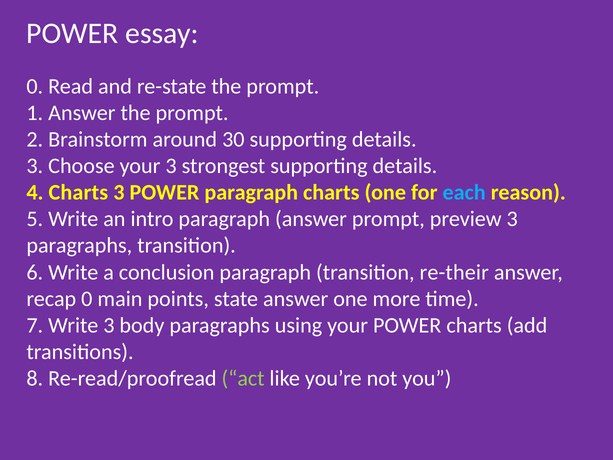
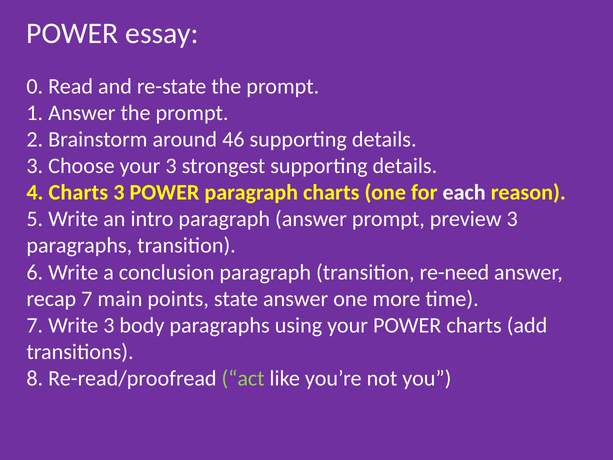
30: 30 -> 46
each colour: light blue -> white
re-their: re-their -> re-need
recap 0: 0 -> 7
